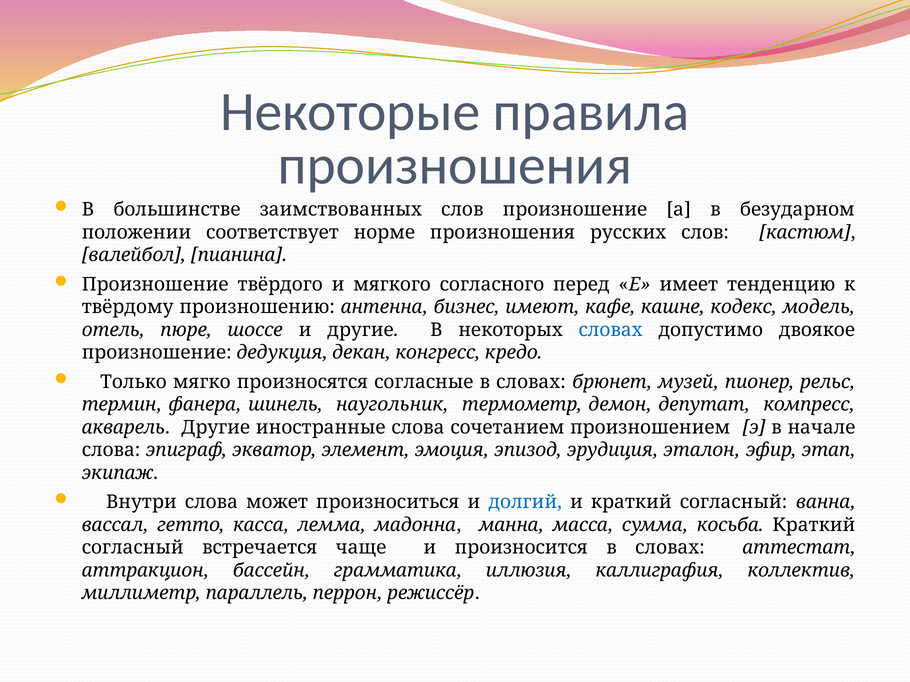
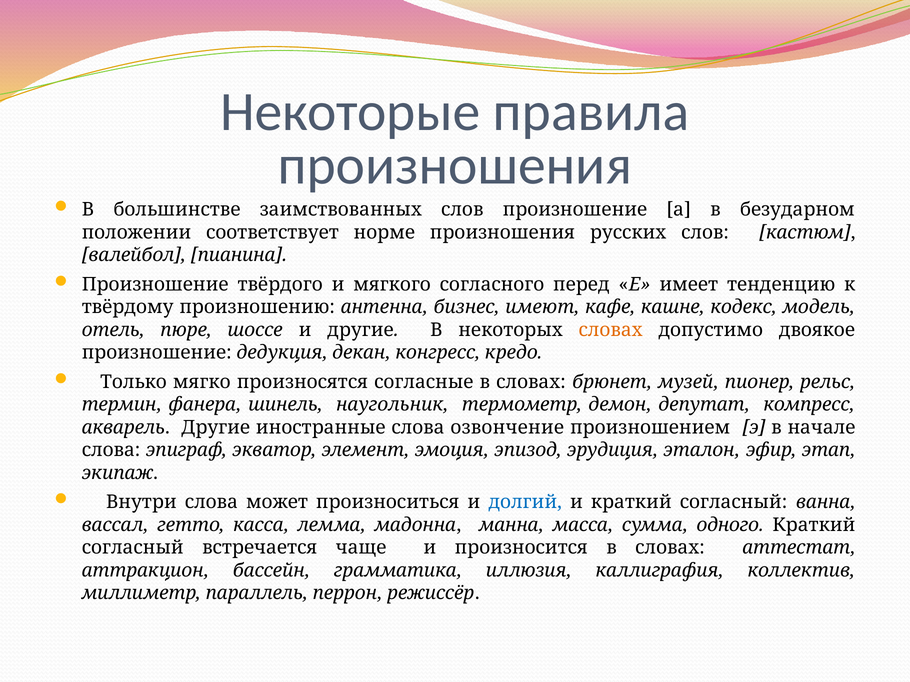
словах at (611, 330) colour: blue -> orange
сочетанием: сочетанием -> озвончение
косьба: косьба -> одного
